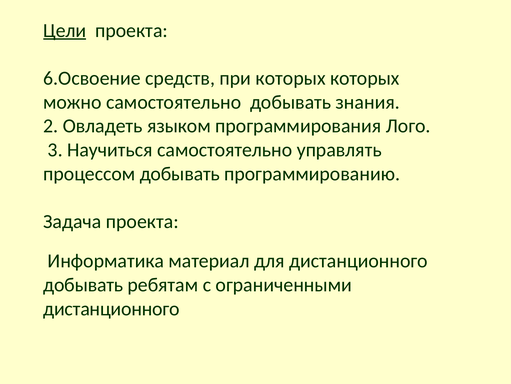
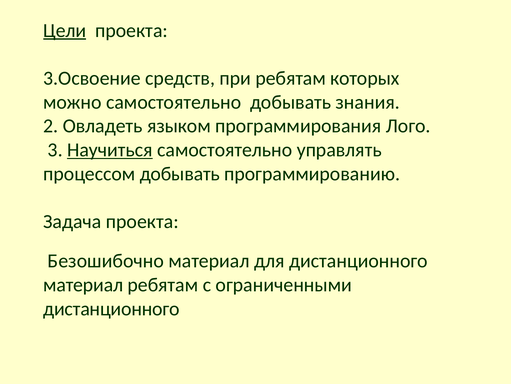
6.Освоение: 6.Освоение -> 3.Освоение
при которых: которых -> ребятам
Научиться underline: none -> present
Информатика: Информатика -> Безошибочно
добывать at (83, 284): добывать -> материал
